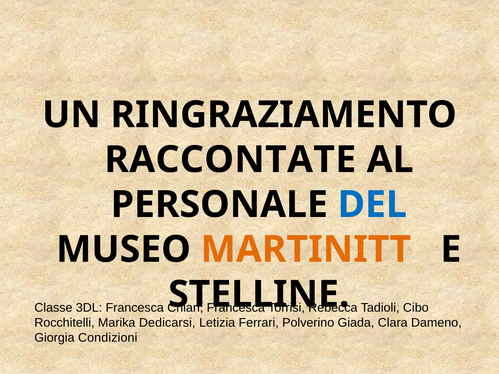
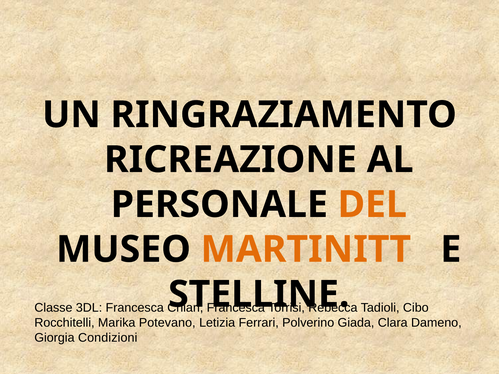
RACCONTATE: RACCONTATE -> RICREAZIONE
DEL colour: blue -> orange
Dedicarsi: Dedicarsi -> Potevano
